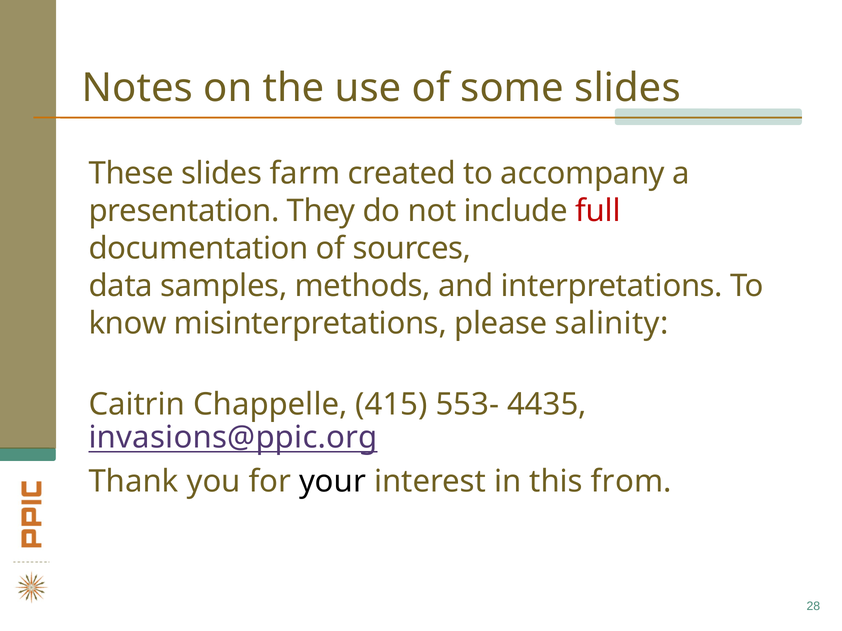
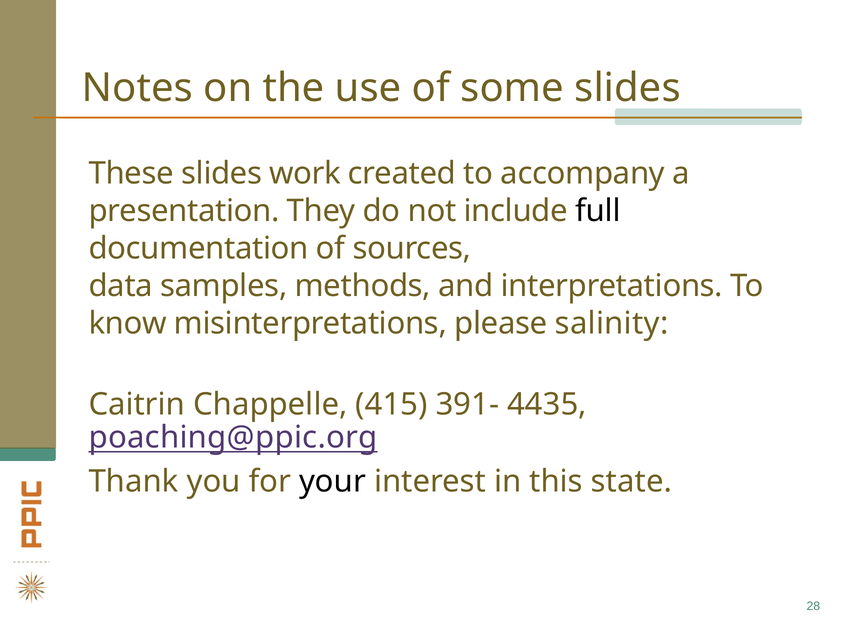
farm: farm -> work
full colour: red -> black
553-: 553- -> 391-
invasions@ppic.org: invasions@ppic.org -> poaching@ppic.org
from: from -> state
